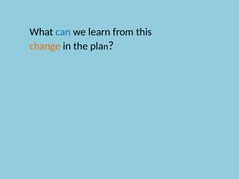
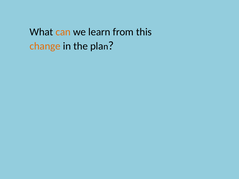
can colour: blue -> orange
